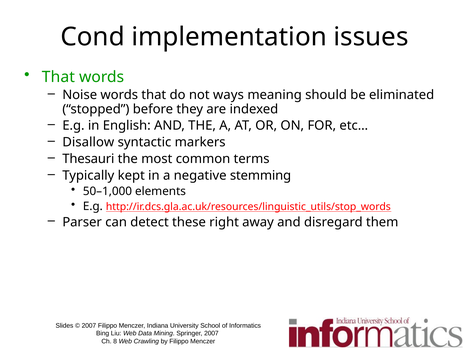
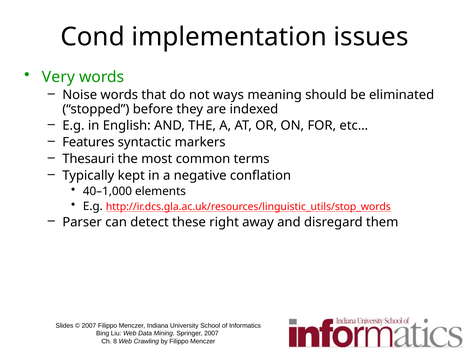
That at (58, 77): That -> Very
Disallow: Disallow -> Features
stemming: stemming -> conflation
50–1,000: 50–1,000 -> 40–1,000
